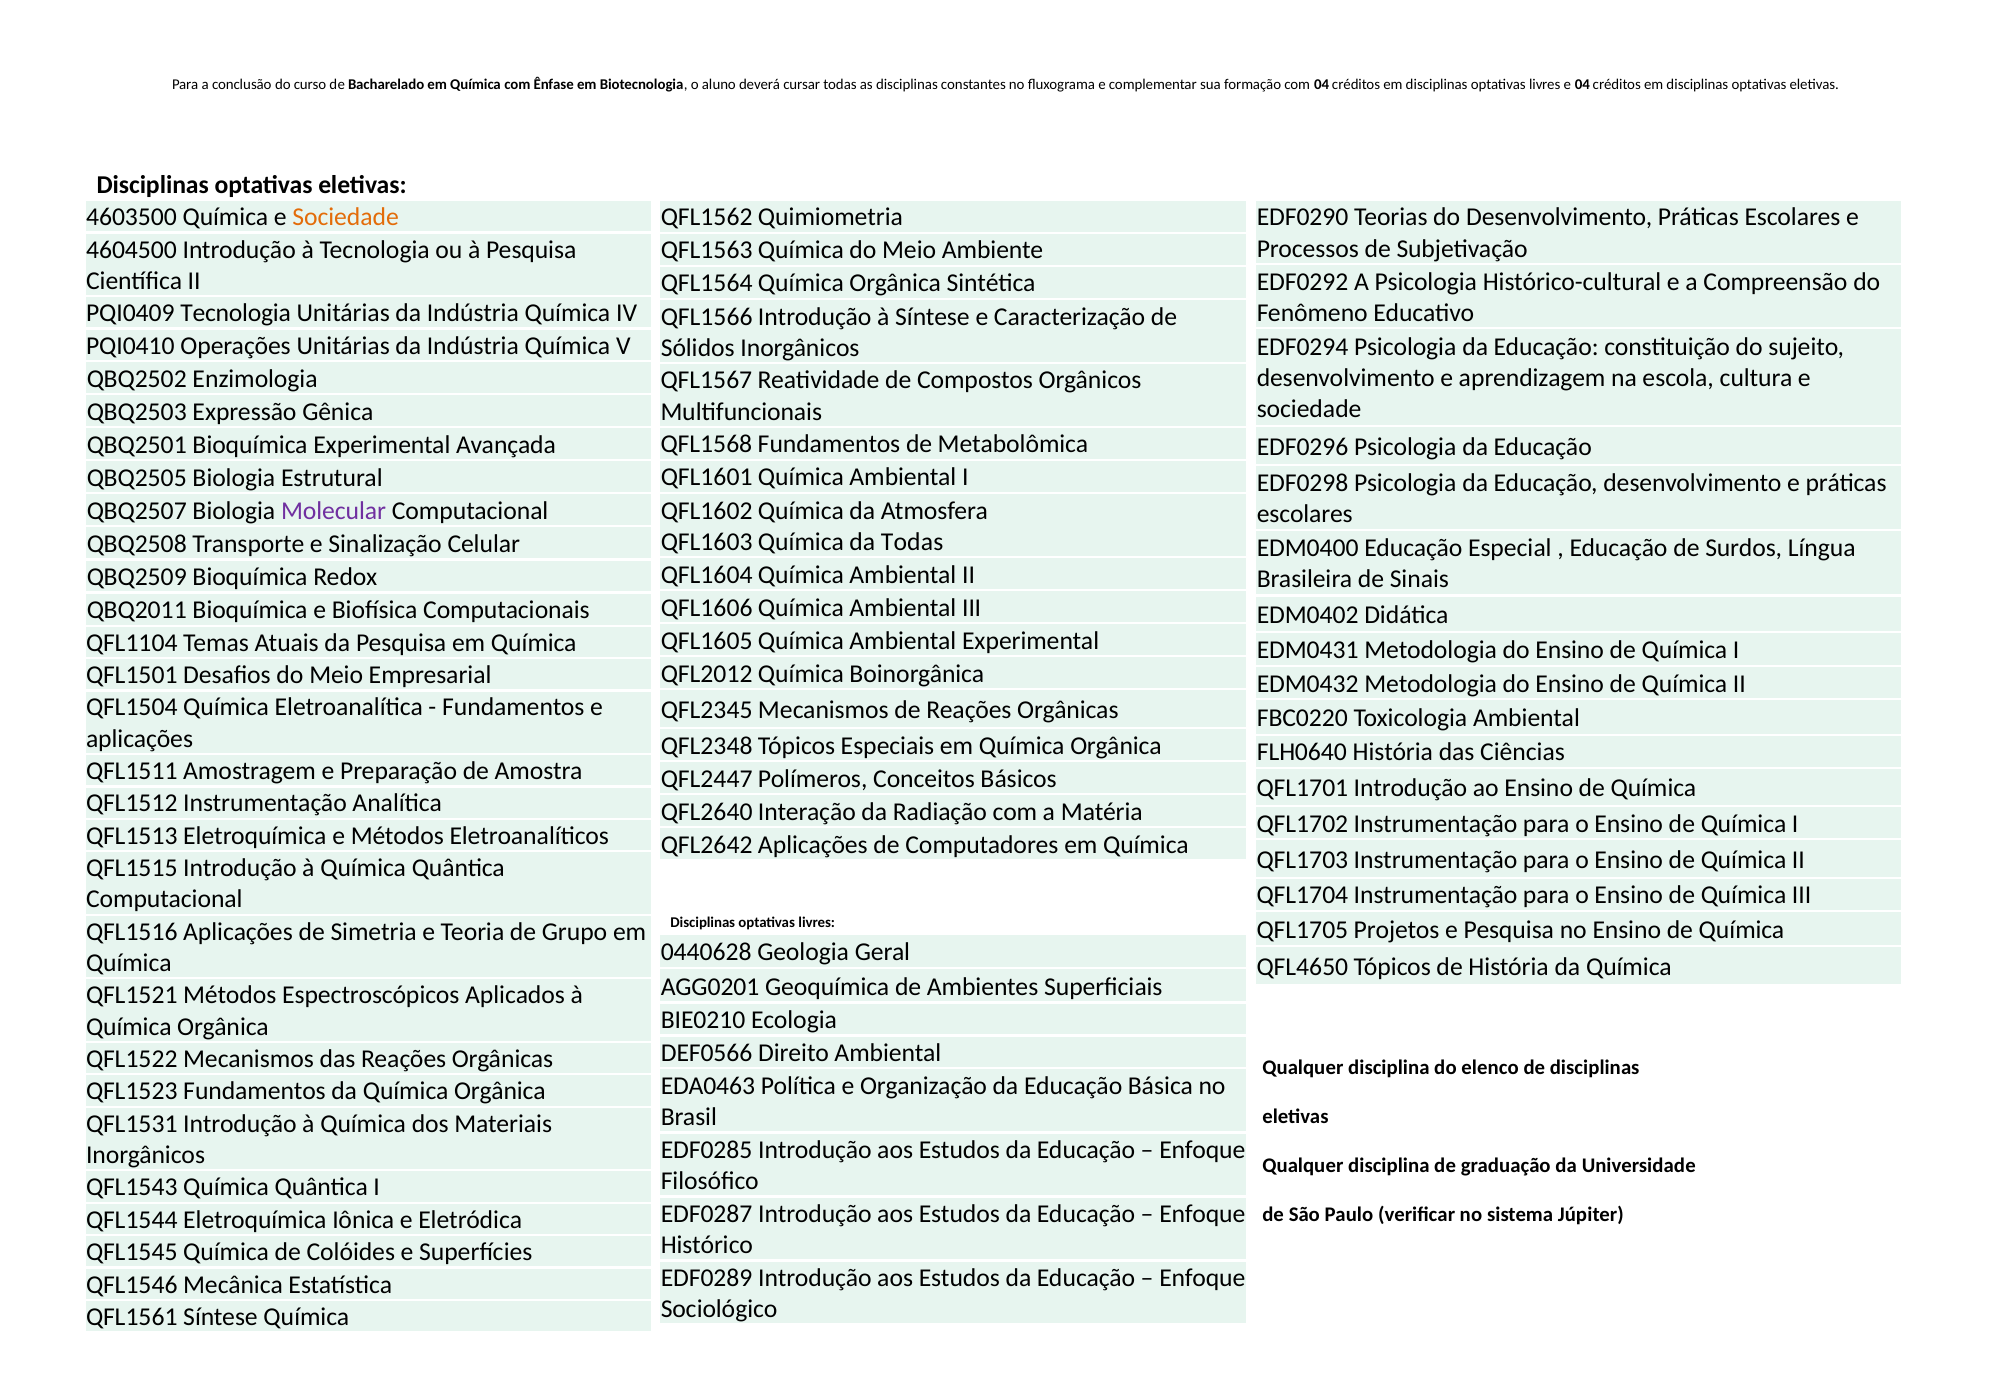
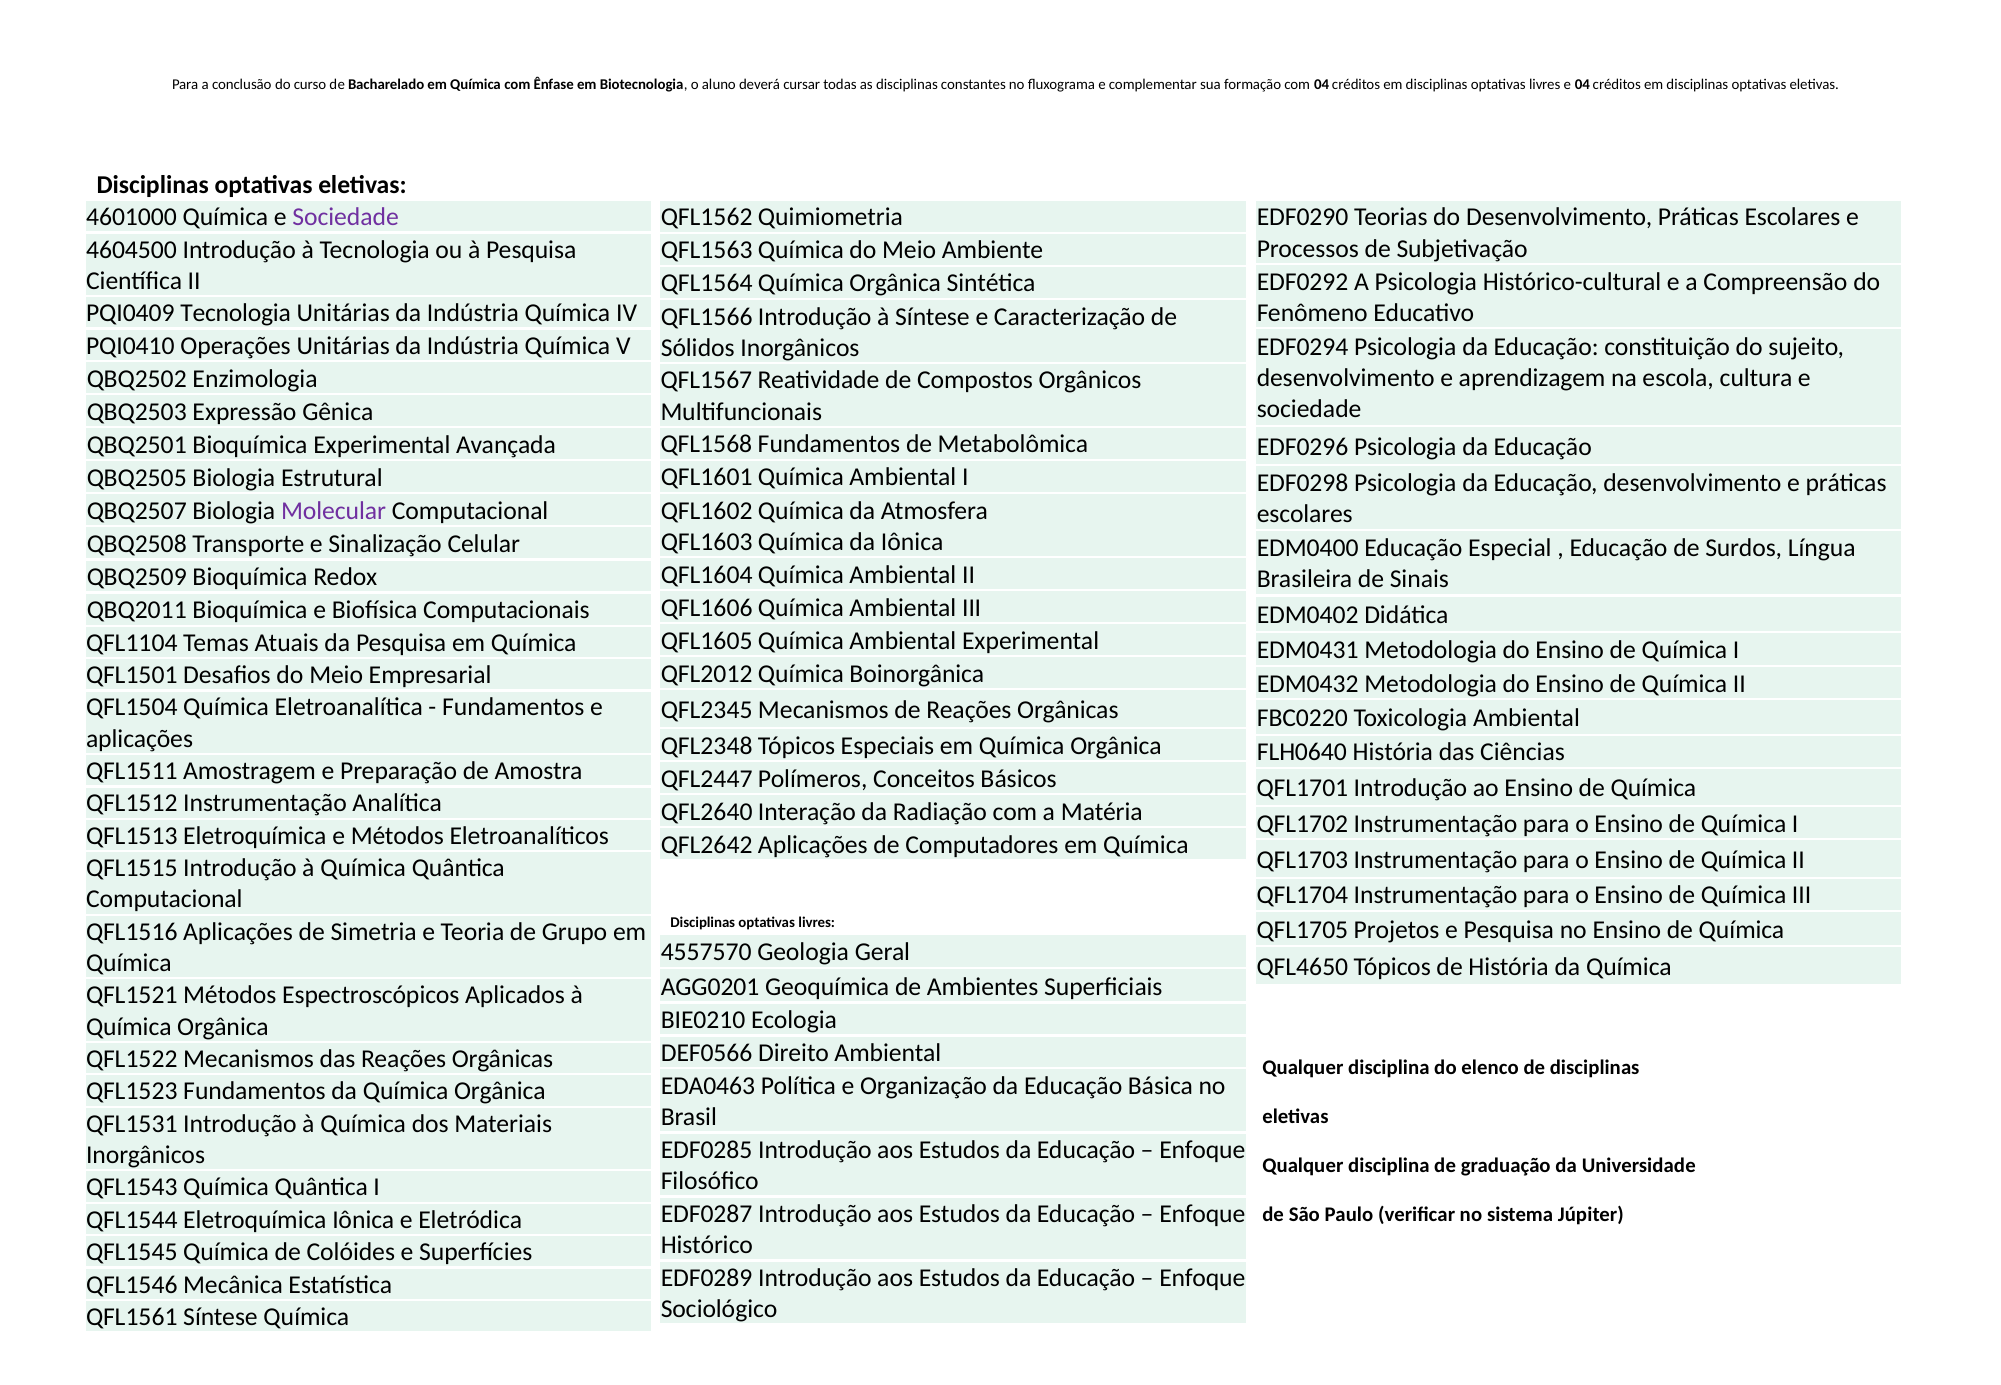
4603500: 4603500 -> 4601000
Sociedade at (346, 217) colour: orange -> purple
da Todas: Todas -> Iônica
0440628: 0440628 -> 4557570
